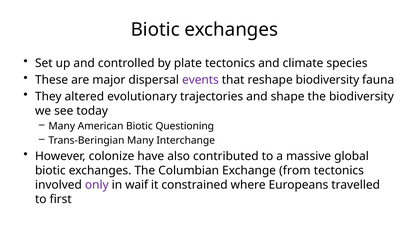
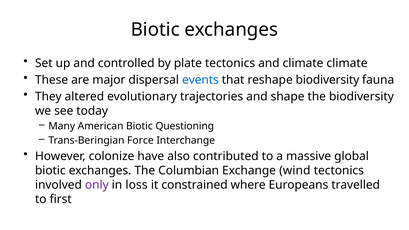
climate species: species -> climate
events colour: purple -> blue
Trans-Beringian Many: Many -> Force
from: from -> wind
waif: waif -> loss
